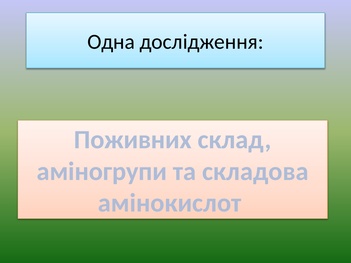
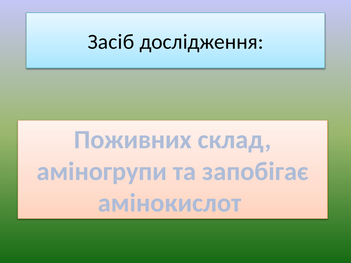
Одна: Одна -> Засіб
складова: складова -> запобігає
